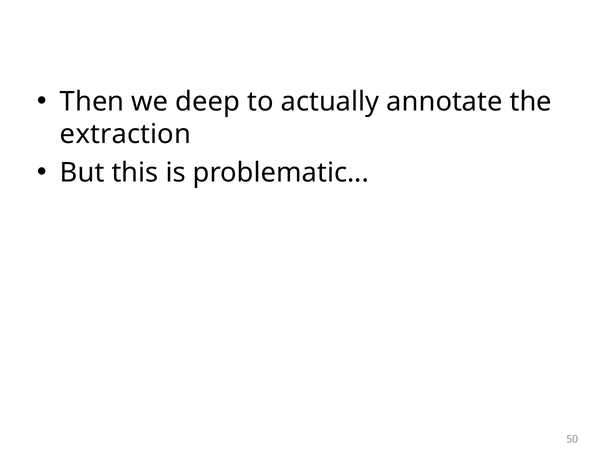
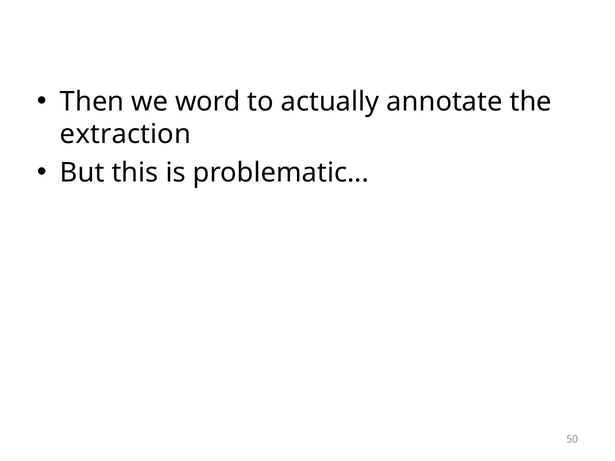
deep: deep -> word
